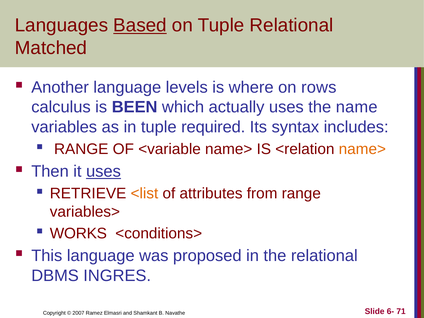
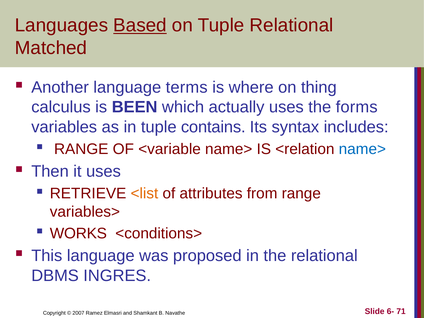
levels: levels -> terms
rows: rows -> thing
name: name -> forms
required: required -> contains
name> at (362, 149) colour: orange -> blue
uses at (103, 171) underline: present -> none
